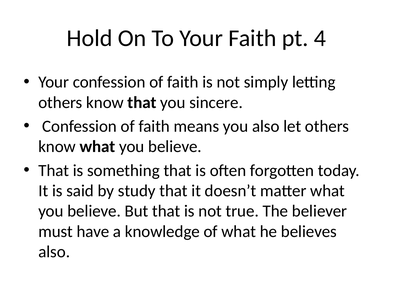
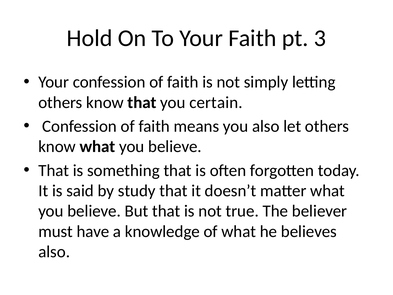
4: 4 -> 3
sincere: sincere -> certain
